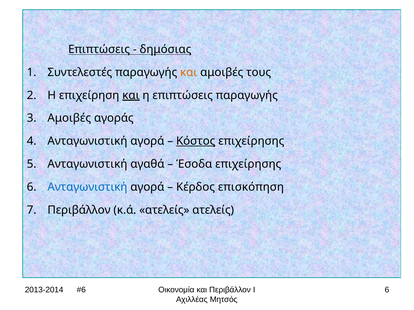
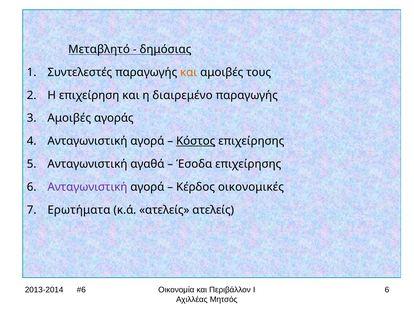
Επιπτώσεις at (99, 49): Επιπτώσεις -> Μεταβλητό
και at (131, 95) underline: present -> none
η επιπτώσεις: επιπτώσεις -> διαιρεμένο
Ανταγωνιστική at (87, 187) colour: blue -> purple
επισκόπηση: επισκόπηση -> οικονομικές
Περιβάλλον at (79, 210): Περιβάλλον -> Ερωτήματα
